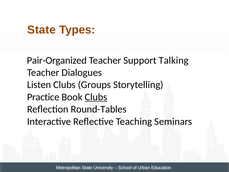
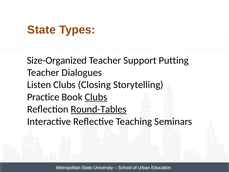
Pair-Organized: Pair-Organized -> Size-Organized
Talking: Talking -> Putting
Groups: Groups -> Closing
Round-Tables underline: none -> present
